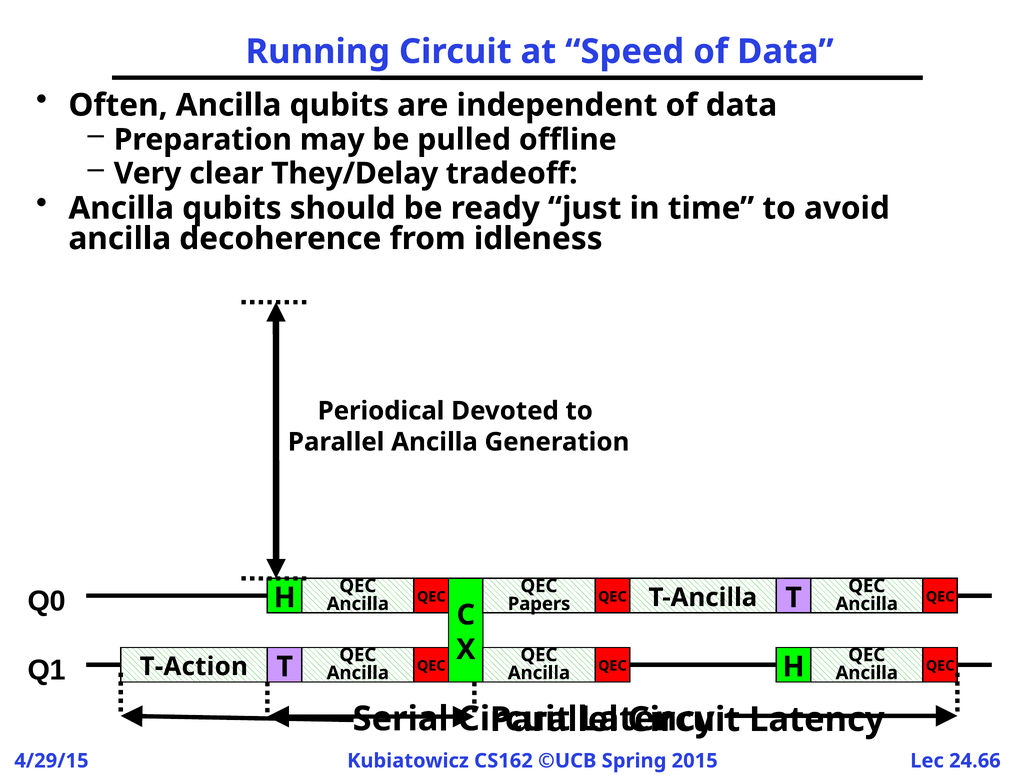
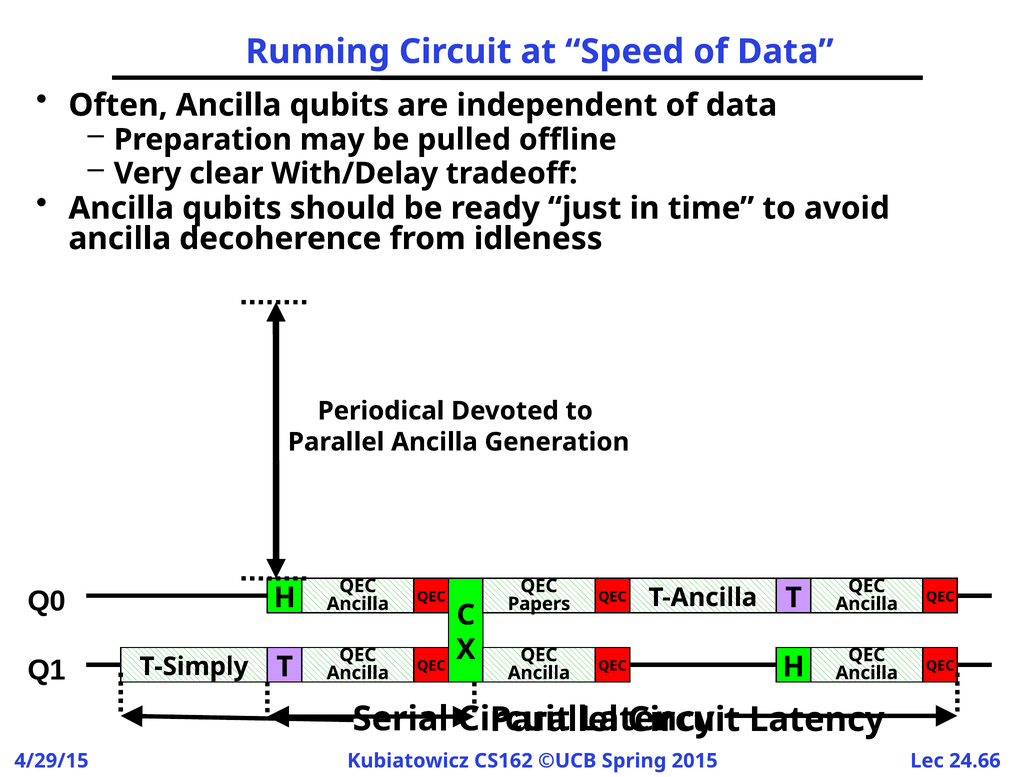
They/Delay: They/Delay -> With/Delay
T-Action: T-Action -> T-Simply
